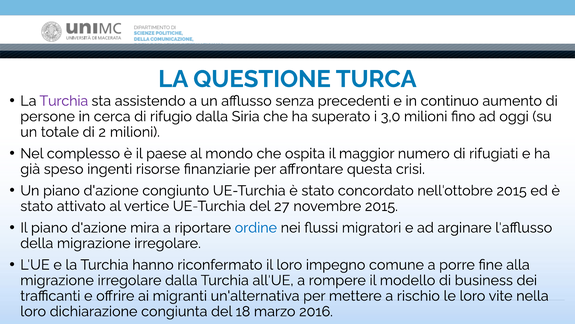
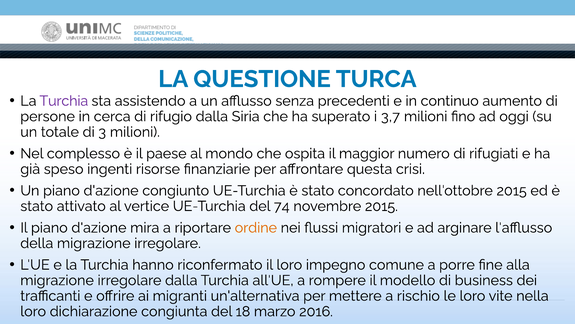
3,0: 3,0 -> 3,7
2: 2 -> 3
27: 27 -> 74
ordine colour: blue -> orange
